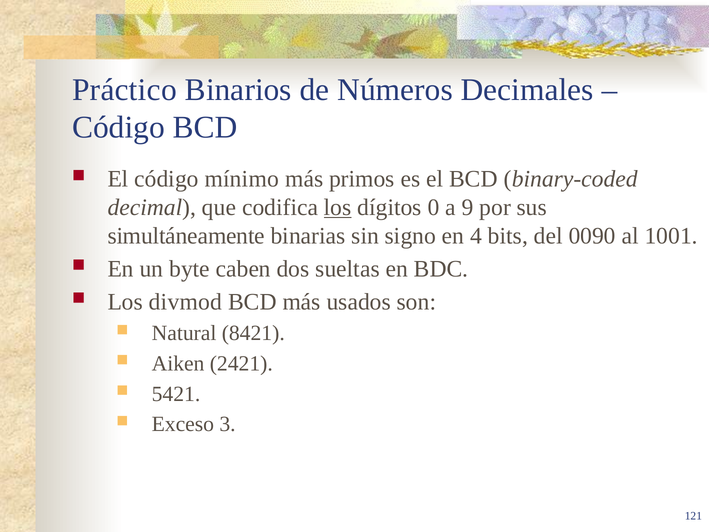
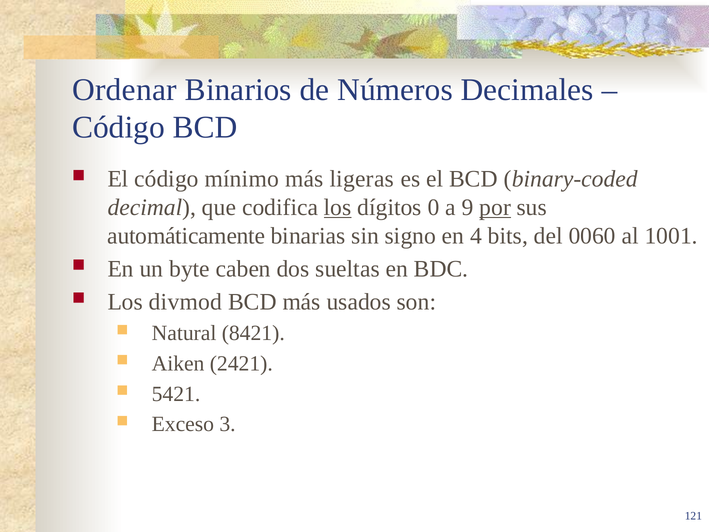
Práctico: Práctico -> Ordenar
primos: primos -> ligeras
por underline: none -> present
simultáneamente: simultáneamente -> automáticamente
0090: 0090 -> 0060
